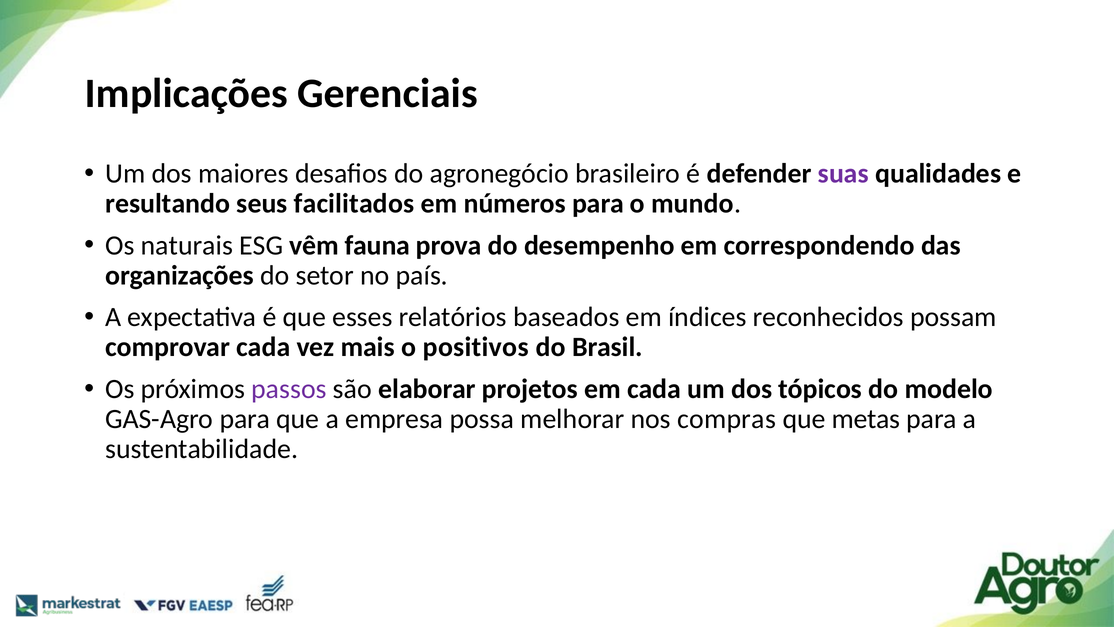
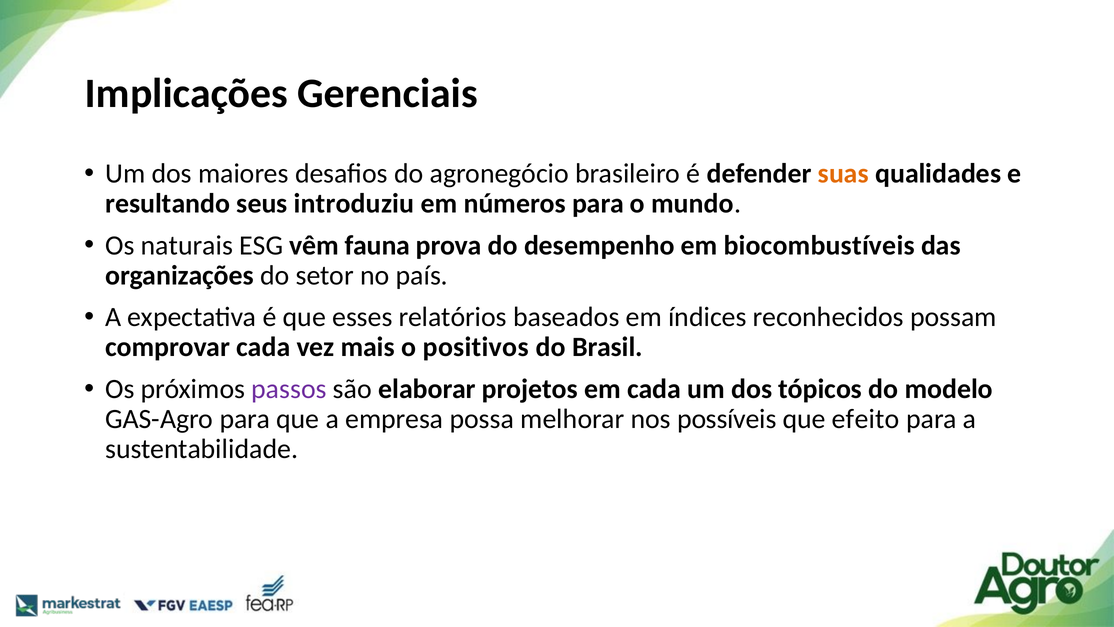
suas colour: purple -> orange
facilitados: facilitados -> introduziu
correspondendo: correspondendo -> biocombustíveis
compras: compras -> possíveis
metas: metas -> efeito
